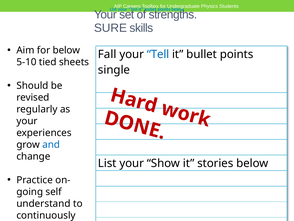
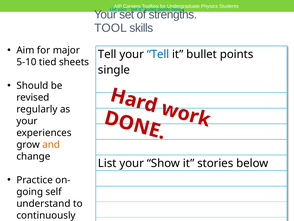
SURE: SURE -> TOOL
for below: below -> major
Fall at (107, 54): Fall -> Tell
and colour: blue -> orange
